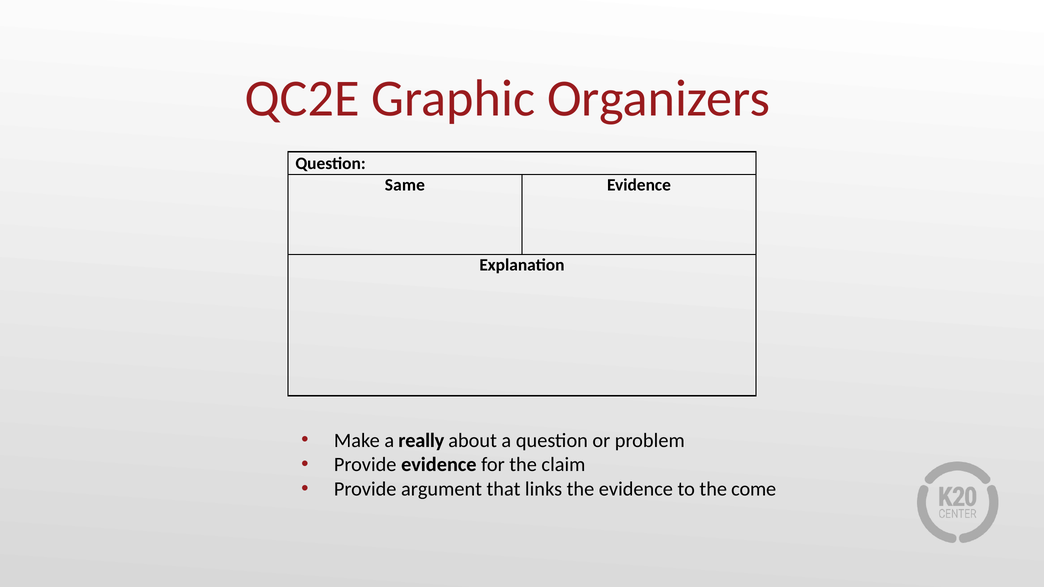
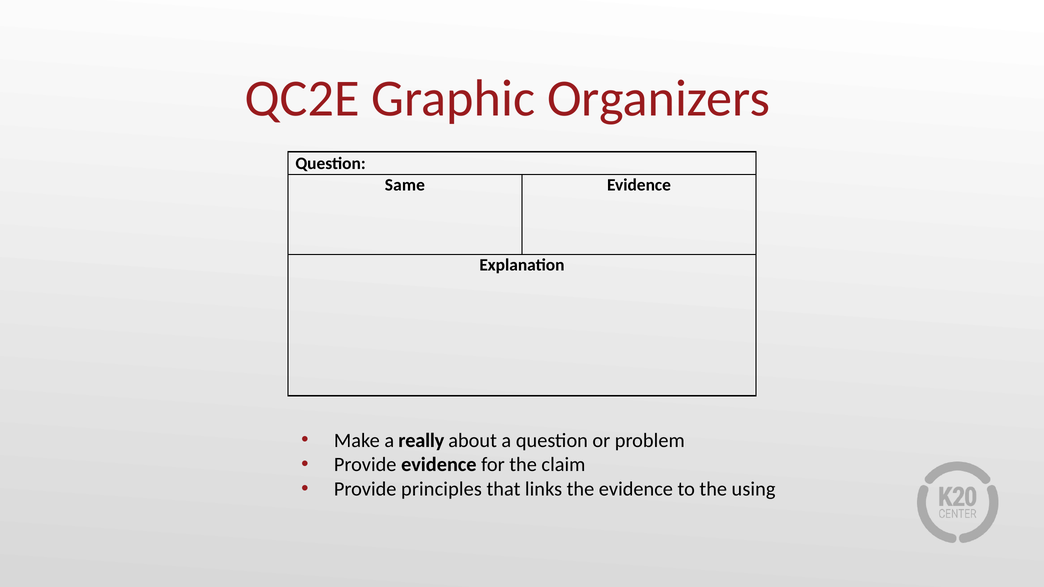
argument: argument -> principles
come: come -> using
